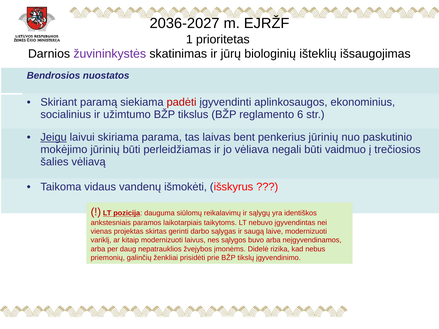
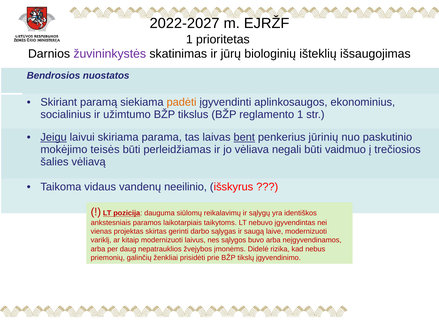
2036-2027: 2036-2027 -> 2022-2027
padėti colour: red -> orange
reglamento 6: 6 -> 1
bent underline: none -> present
mokėjimo jūrinių: jūrinių -> teisės
išmokėti: išmokėti -> neeilinio
